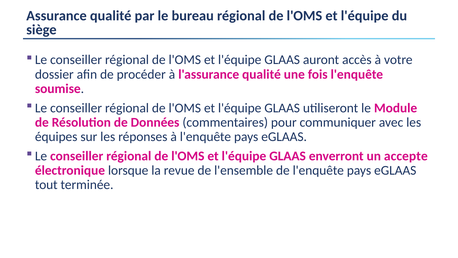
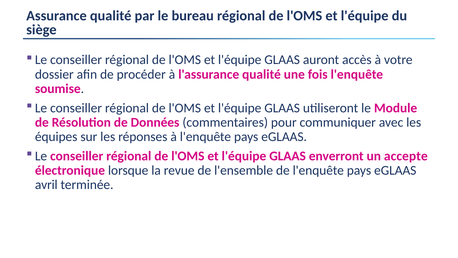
tout: tout -> avril
